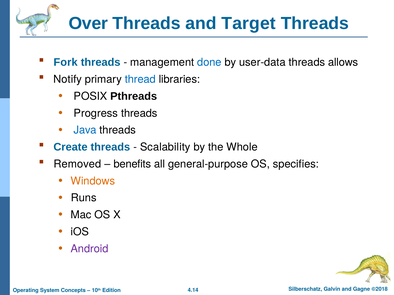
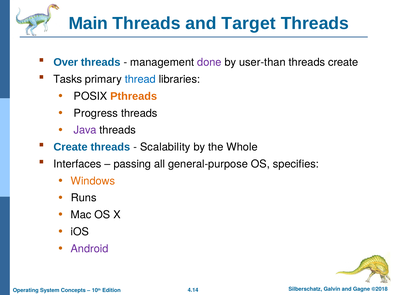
Over: Over -> Main
Fork: Fork -> Over
done colour: blue -> purple
user-data: user-data -> user-than
threads allows: allows -> create
Notify: Notify -> Tasks
Pthreads colour: black -> orange
Java colour: blue -> purple
Removed: Removed -> Interfaces
benefits: benefits -> passing
